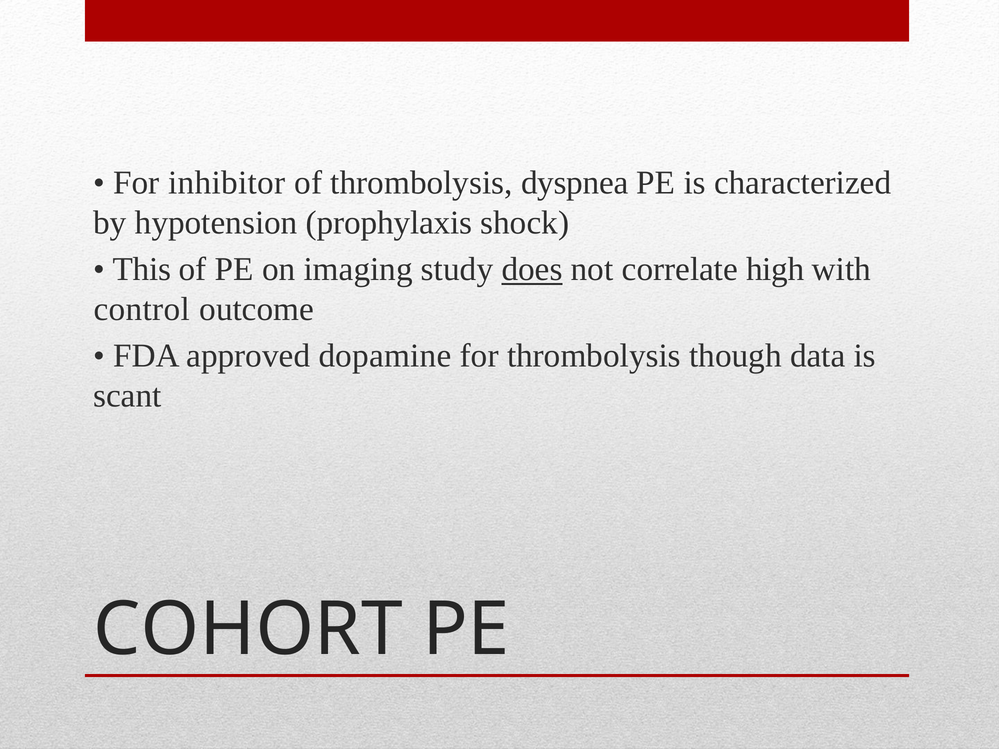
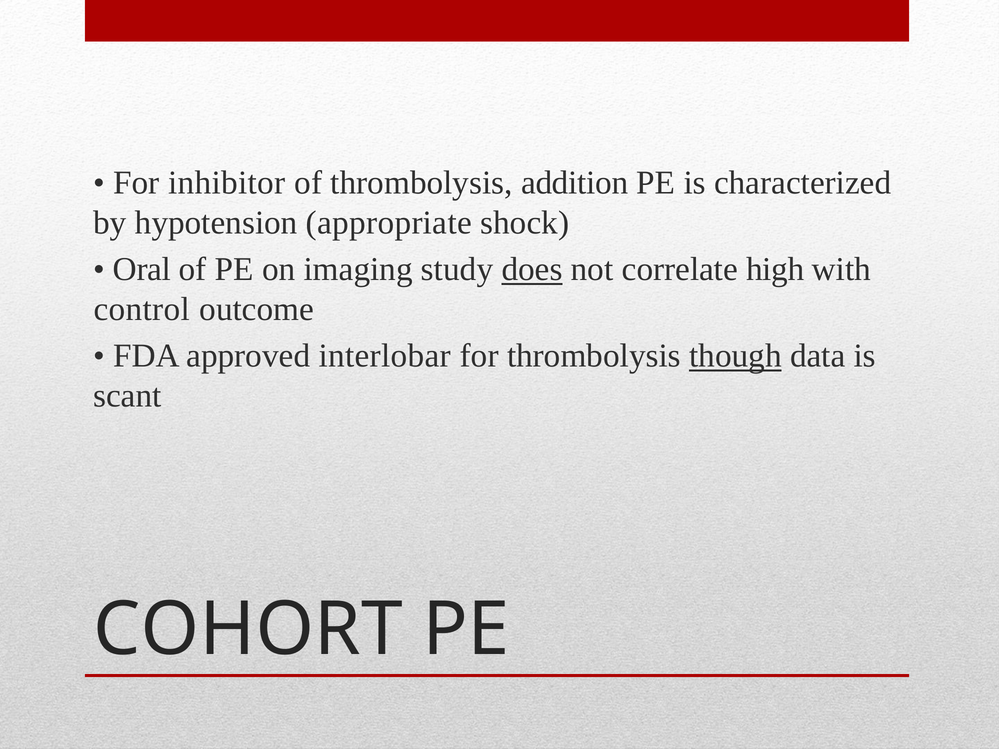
dyspnea: dyspnea -> addition
prophylaxis: prophylaxis -> appropriate
This: This -> Oral
dopamine: dopamine -> interlobar
though underline: none -> present
